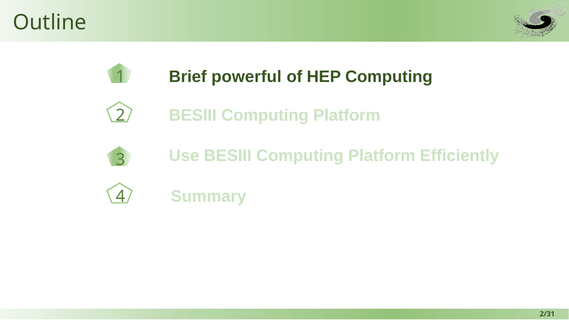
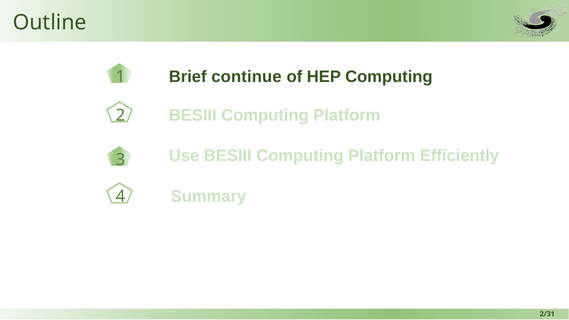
powerful: powerful -> continue
